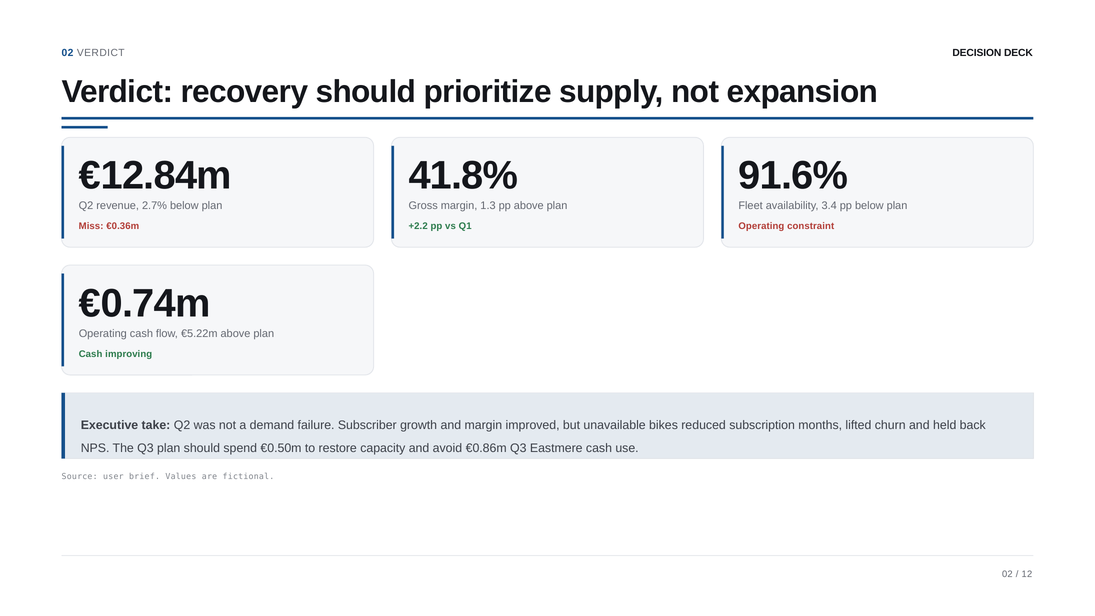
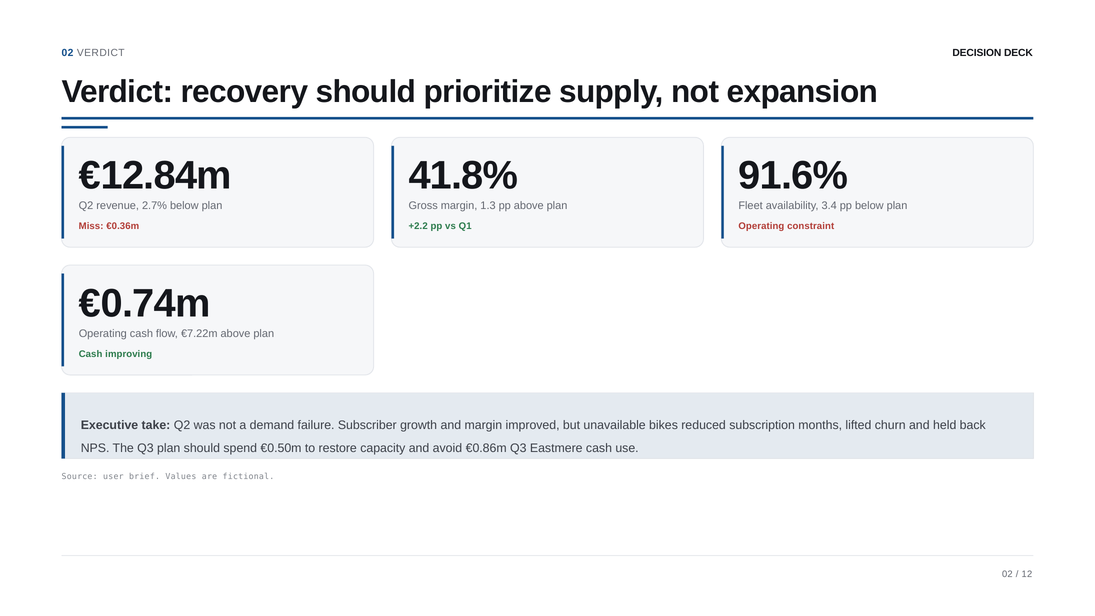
€5.22m: €5.22m -> €7.22m
